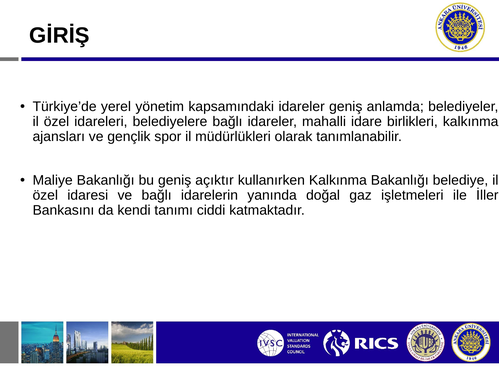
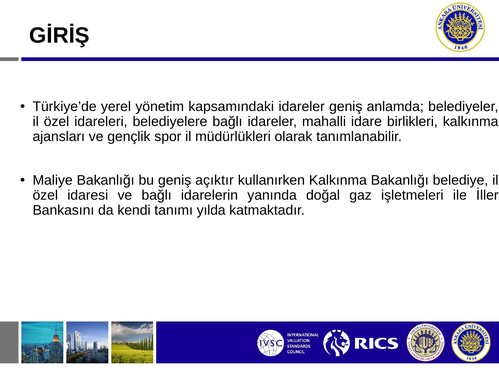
ciddi: ciddi -> yılda
